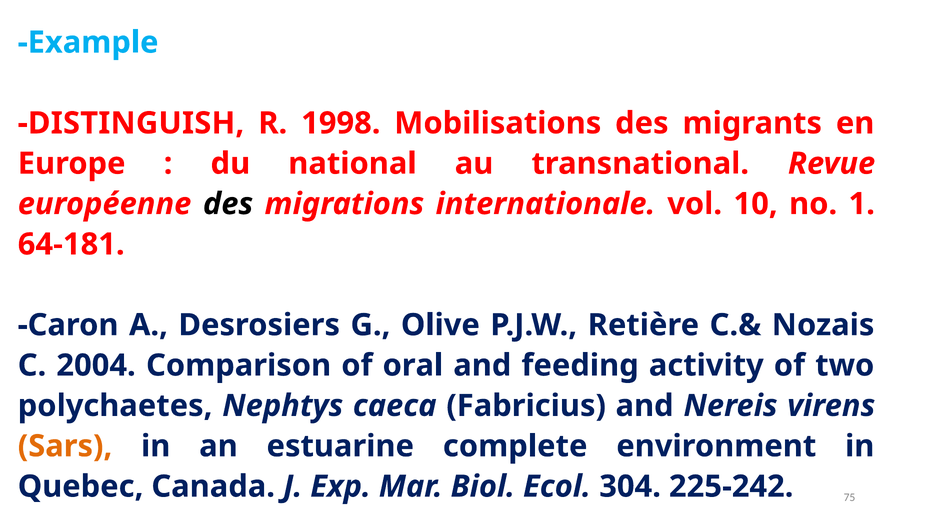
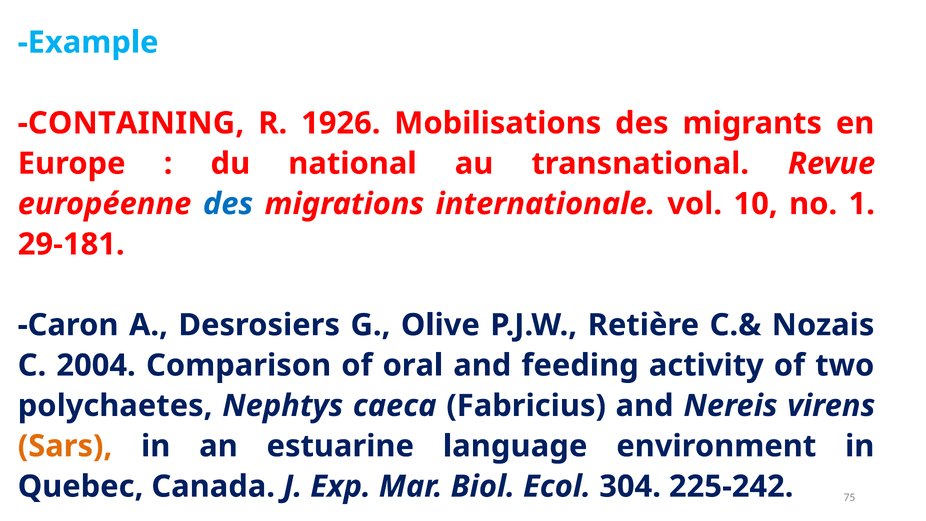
DISTINGUISH: DISTINGUISH -> CONTAINING
1998: 1998 -> 1926
des at (228, 204) colour: black -> blue
64-181: 64-181 -> 29-181
complete: complete -> language
